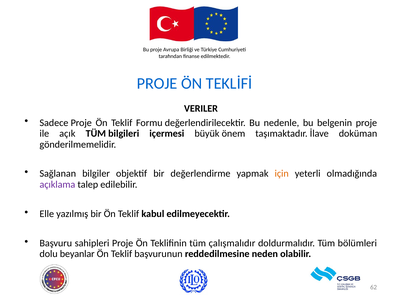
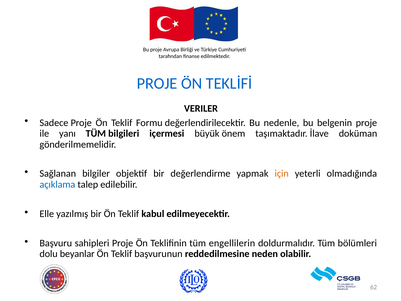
açık: açık -> yanı
açıklama colour: purple -> blue
çalışmalıdır: çalışmalıdır -> engellilerin
